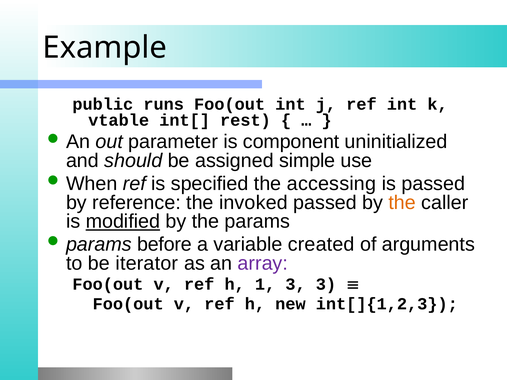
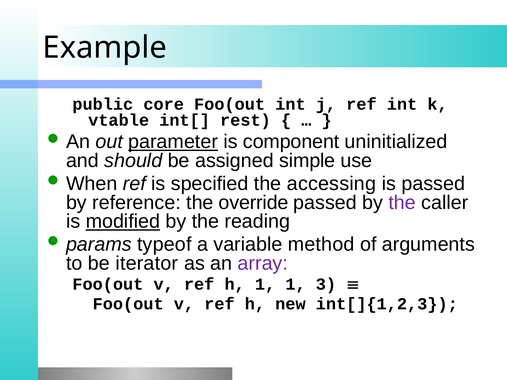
runs: runs -> core
parameter underline: none -> present
invoked: invoked -> override
the at (402, 203) colour: orange -> purple
params: params -> reading
before: before -> typeof
created: created -> method
1 3: 3 -> 1
